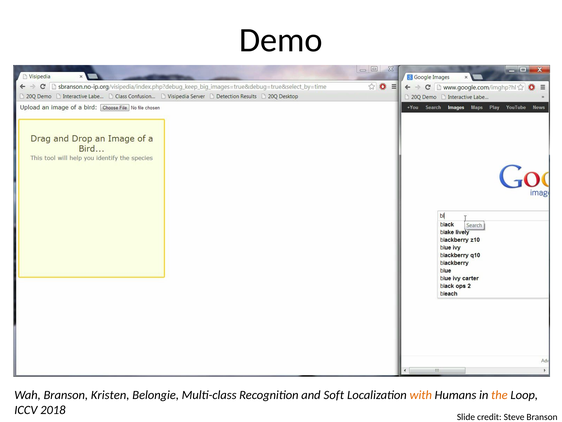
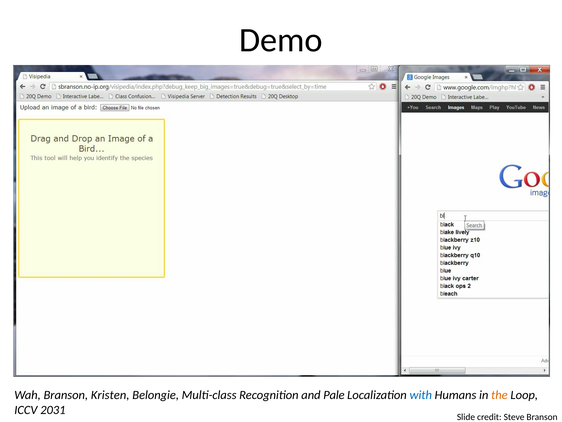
Soft: Soft -> Pale
with colour: orange -> blue
2018: 2018 -> 2031
